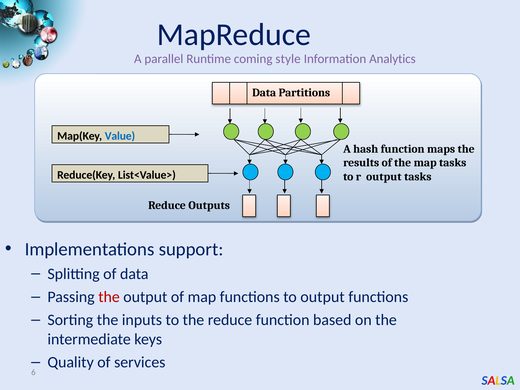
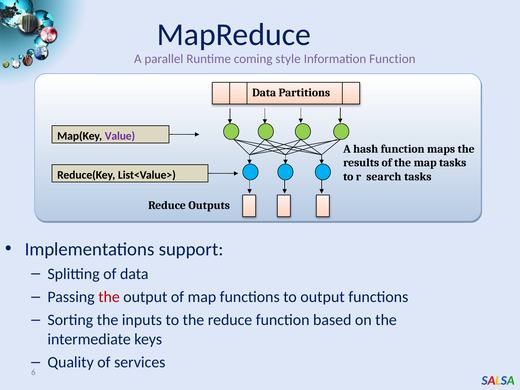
Information Analytics: Analytics -> Function
Value colour: blue -> purple
r output: output -> search
